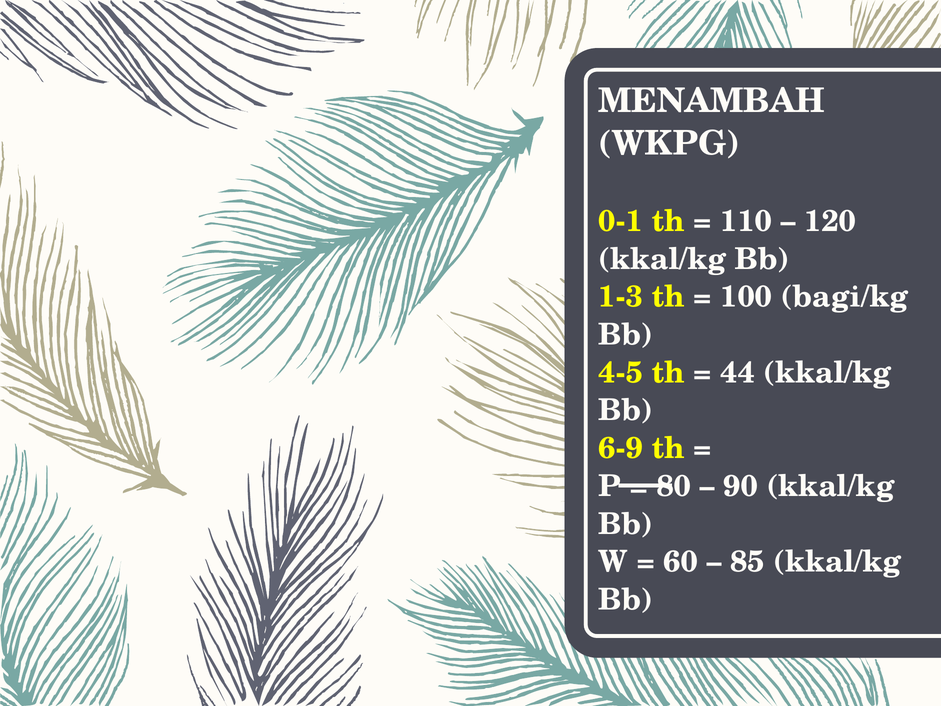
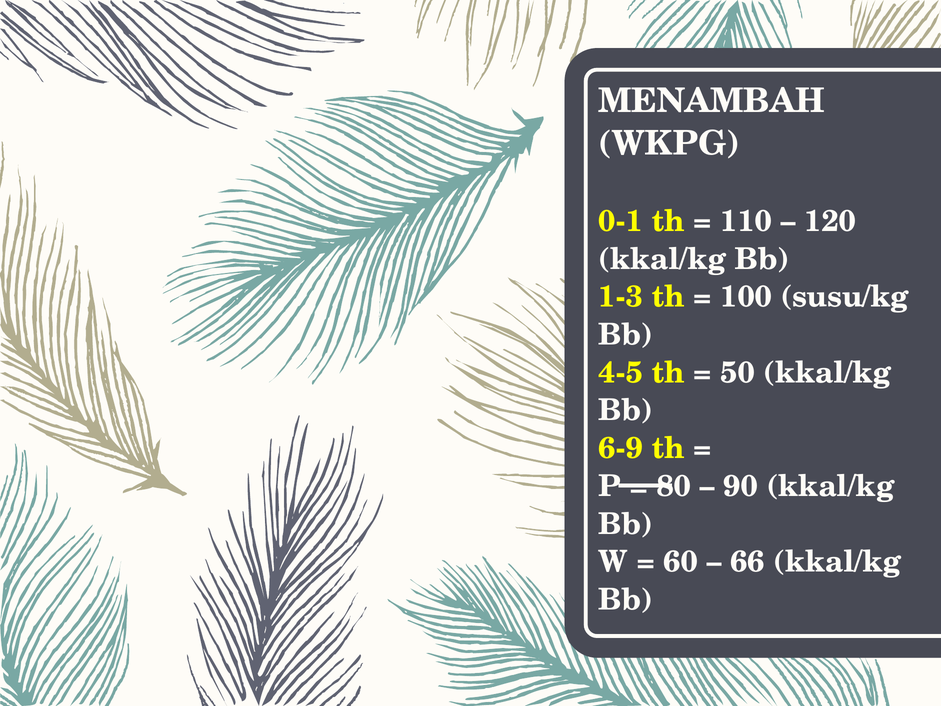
bagi/kg: bagi/kg -> susu/kg
44: 44 -> 50
85: 85 -> 66
